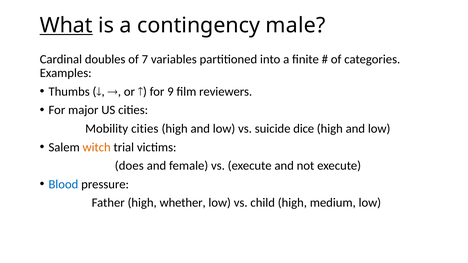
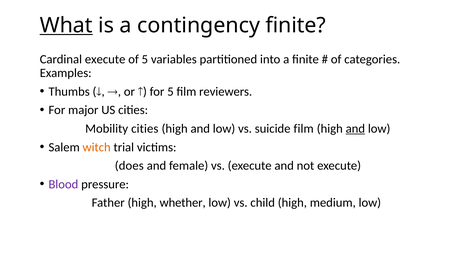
contingency male: male -> finite
Cardinal doubles: doubles -> execute
of 7: 7 -> 5
for 9: 9 -> 5
suicide dice: dice -> film
and at (355, 129) underline: none -> present
Blood colour: blue -> purple
